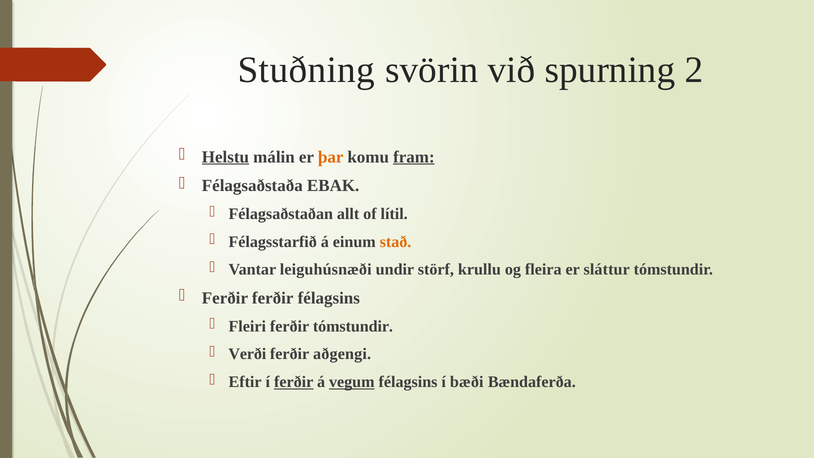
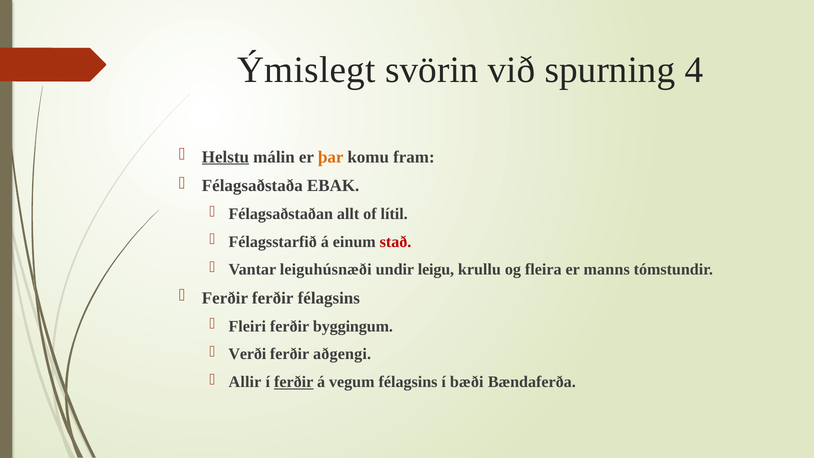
Stuðning: Stuðning -> Ýmislegt
2: 2 -> 4
fram underline: present -> none
stað colour: orange -> red
störf: störf -> leigu
sláttur: sláttur -> manns
ferðir tómstundir: tómstundir -> byggingum
Eftir: Eftir -> Allir
vegum underline: present -> none
